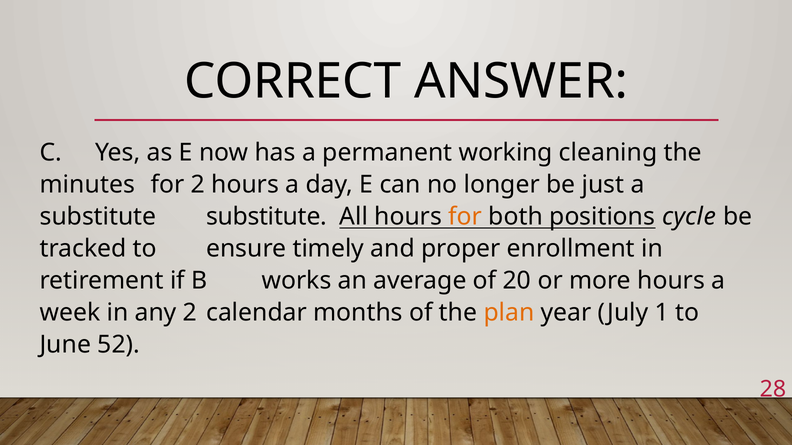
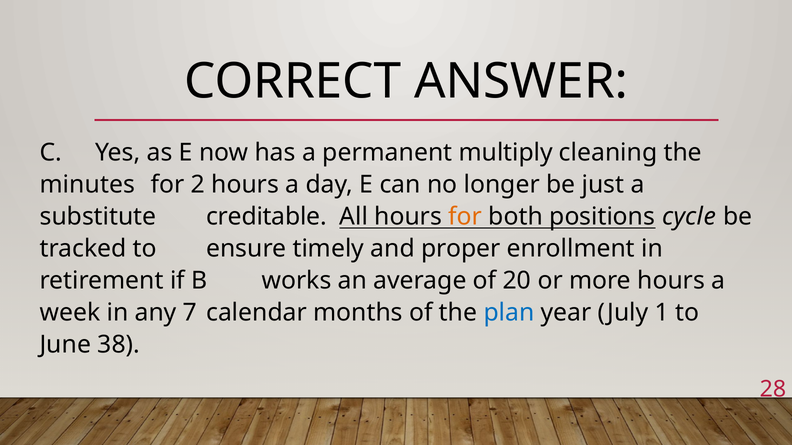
working: working -> multiply
substitute substitute: substitute -> creditable
any 2: 2 -> 7
plan colour: orange -> blue
52: 52 -> 38
